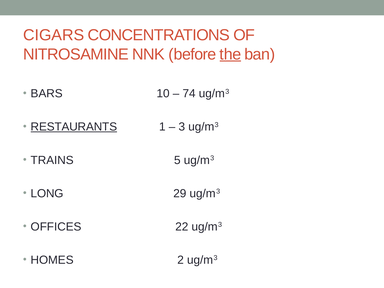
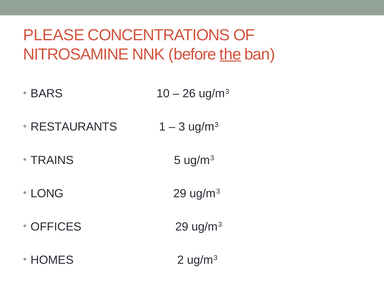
CIGARS: CIGARS -> PLEASE
74: 74 -> 26
RESTAURANTS underline: present -> none
OFFICES 22: 22 -> 29
